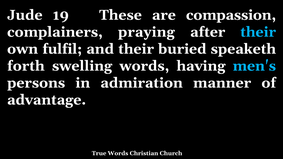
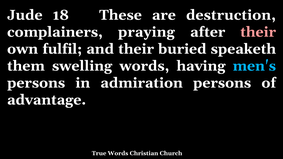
19: 19 -> 18
compassion: compassion -> destruction
their at (258, 32) colour: light blue -> pink
forth: forth -> them
admiration manner: manner -> persons
